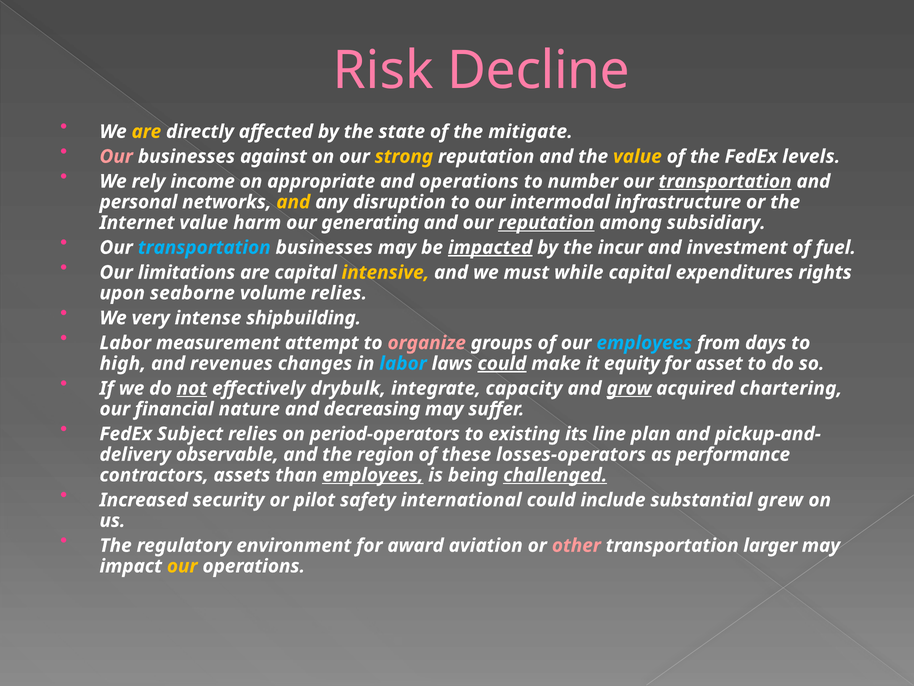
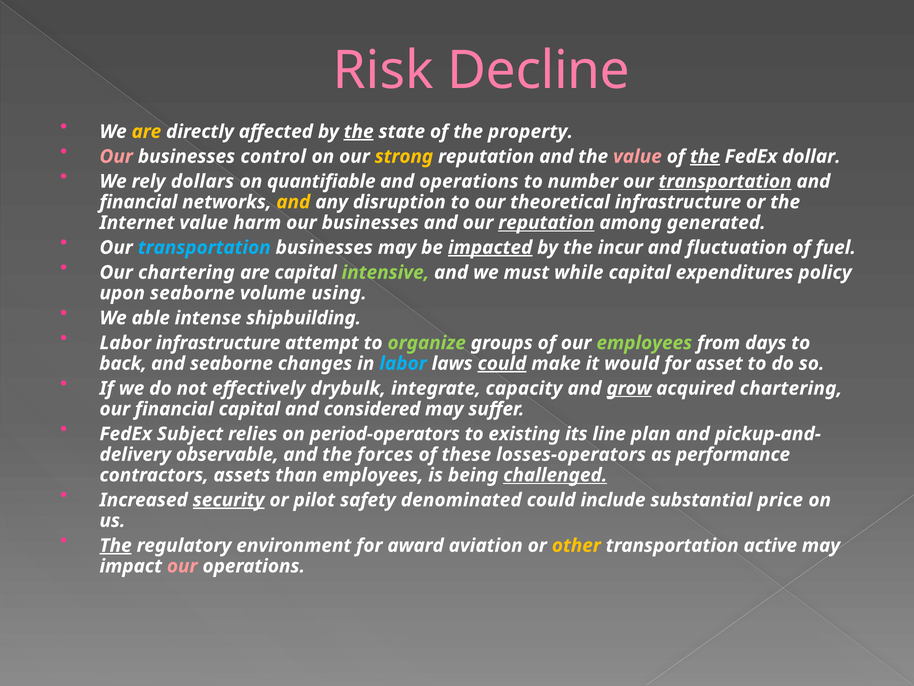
the at (359, 132) underline: none -> present
mitigate: mitigate -> property
against: against -> control
value at (637, 156) colour: yellow -> pink
the at (705, 156) underline: none -> present
levels: levels -> dollar
income: income -> dollars
appropriate: appropriate -> quantifiable
personal at (138, 202): personal -> financial
intermodal: intermodal -> theoretical
harm our generating: generating -> businesses
subsidiary: subsidiary -> generated
investment: investment -> fluctuation
Our limitations: limitations -> chartering
intensive colour: yellow -> light green
rights: rights -> policy
volume relies: relies -> using
very: very -> able
Labor measurement: measurement -> infrastructure
organize colour: pink -> light green
employees at (644, 343) colour: light blue -> light green
high: high -> back
and revenues: revenues -> seaborne
equity: equity -> would
not underline: present -> none
financial nature: nature -> capital
decreasing: decreasing -> considered
region: region -> forces
employees at (373, 475) underline: present -> none
security underline: none -> present
international: international -> denominated
grew: grew -> price
The at (116, 545) underline: none -> present
other colour: pink -> yellow
larger: larger -> active
our at (182, 566) colour: yellow -> pink
